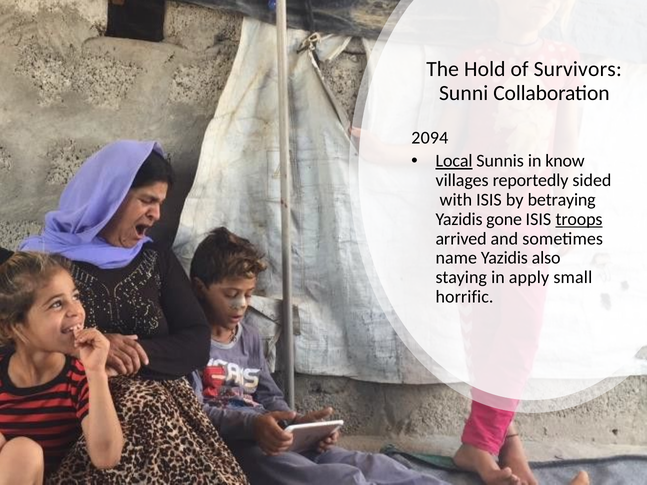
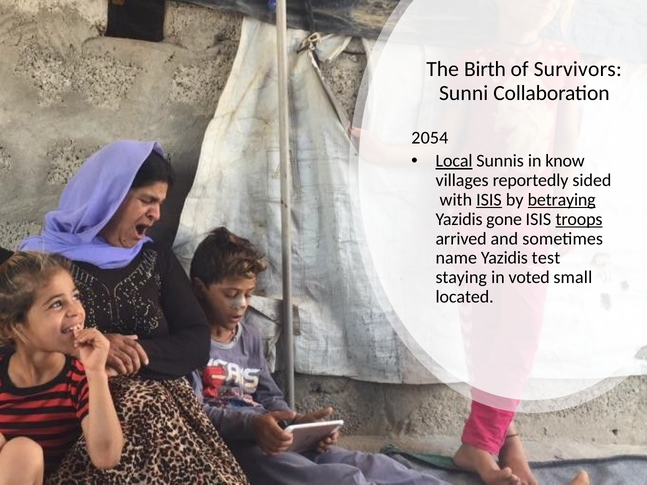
Hold: Hold -> Birth
2094: 2094 -> 2054
ISIS at (489, 200) underline: none -> present
betraying underline: none -> present
also: also -> test
apply: apply -> voted
horrific: horrific -> located
